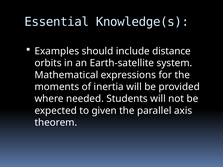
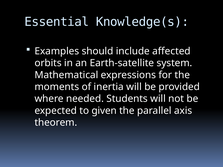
distance: distance -> affected
